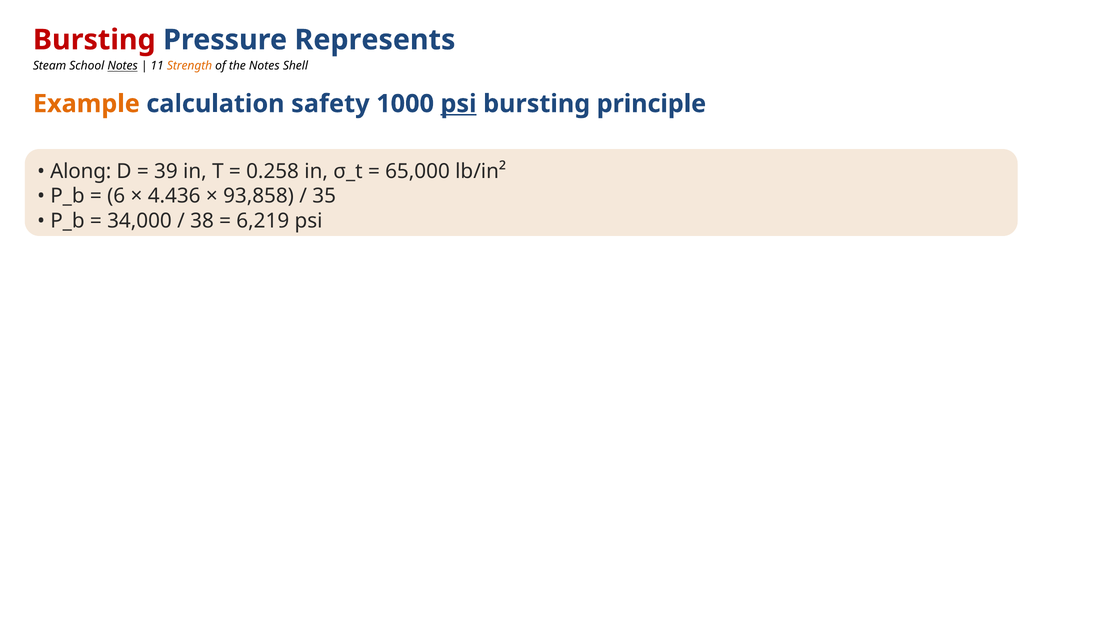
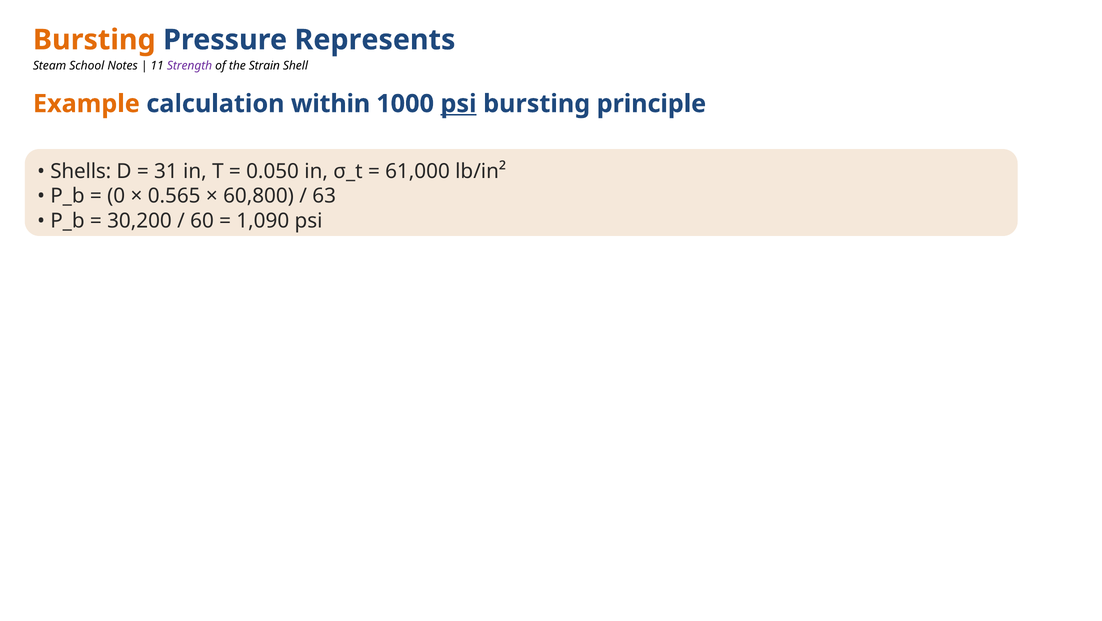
Bursting at (94, 40) colour: red -> orange
Notes at (123, 66) underline: present -> none
Strength colour: orange -> purple
the Notes: Notes -> Strain
safety: safety -> within
Along: Along -> Shells
39: 39 -> 31
0.258: 0.258 -> 0.050
65,000: 65,000 -> 61,000
6: 6 -> 0
4.436: 4.436 -> 0.565
93,858: 93,858 -> 60,800
35: 35 -> 63
34,000: 34,000 -> 30,200
38: 38 -> 60
6,219: 6,219 -> 1,090
